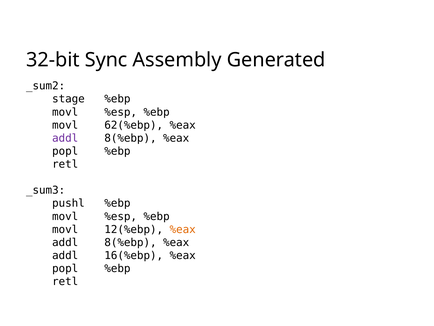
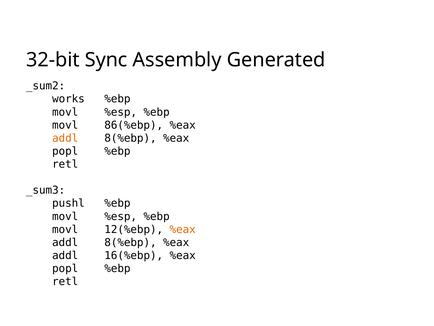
stage: stage -> works
62(%ebp: 62(%ebp -> 86(%ebp
addl at (65, 138) colour: purple -> orange
